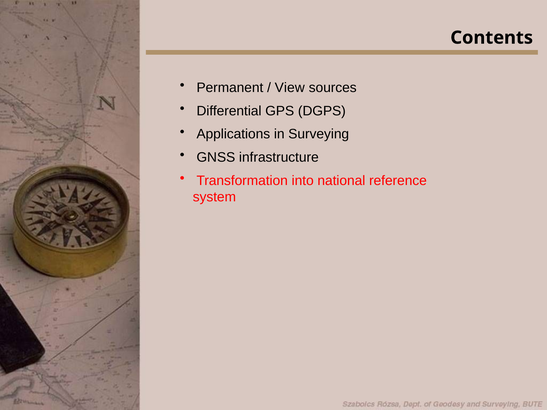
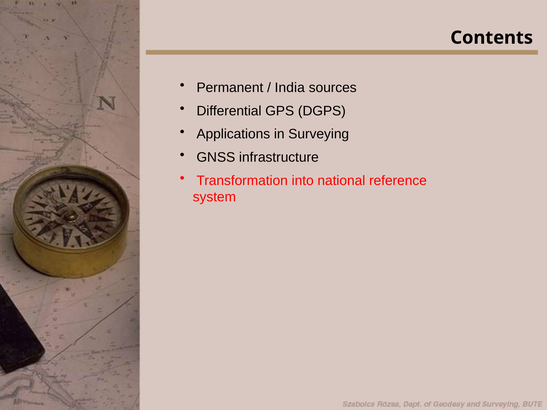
View: View -> India
